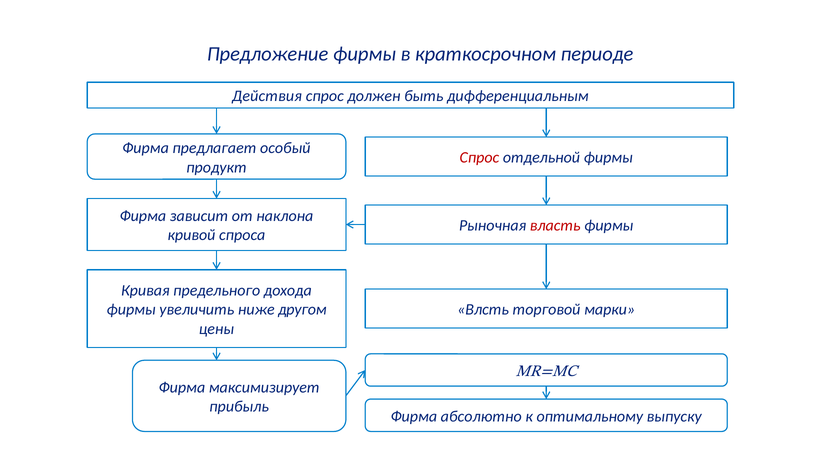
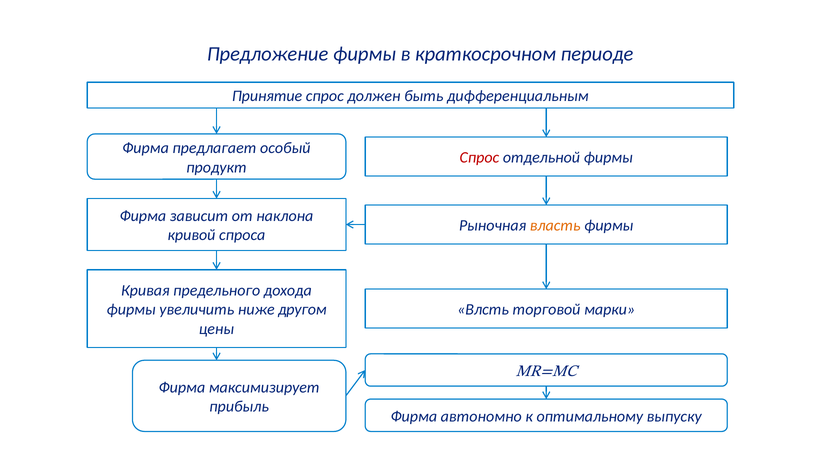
Действия: Действия -> Принятие
власть colour: red -> orange
абсолютно: абсолютно -> автономно
